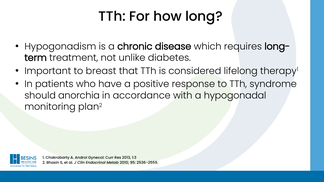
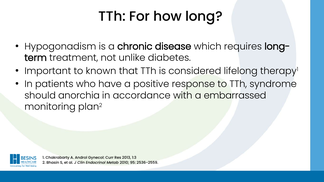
breast: breast -> known
hypogonadal: hypogonadal -> embarrassed
